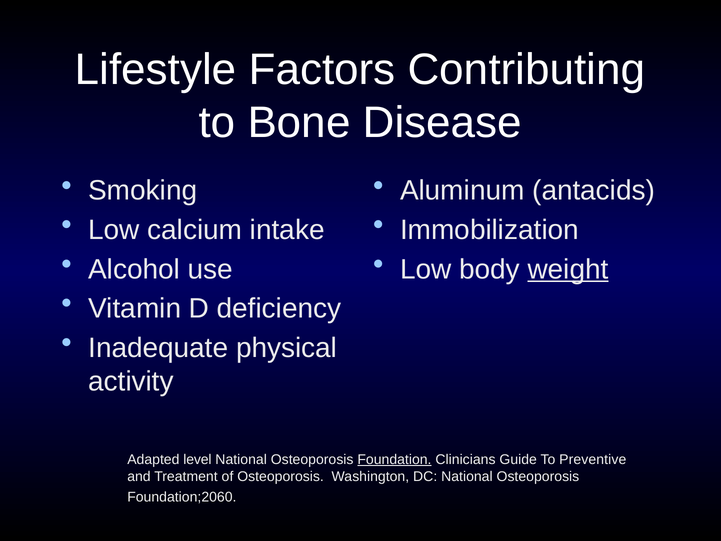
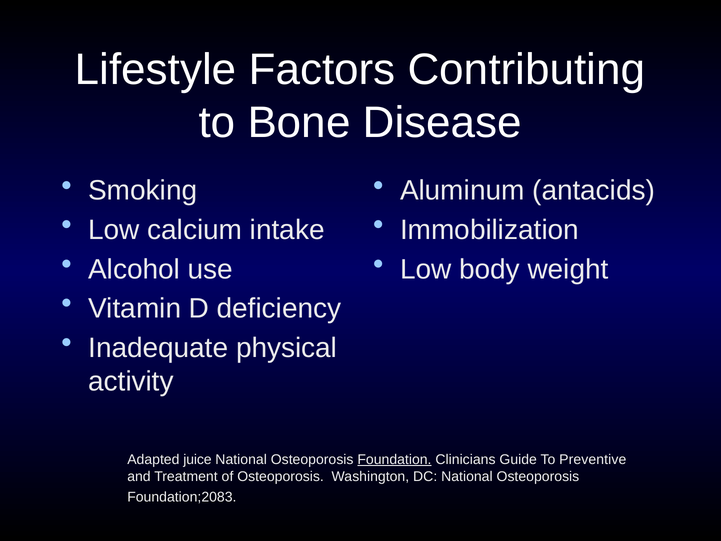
weight underline: present -> none
level: level -> juice
Foundation;2060: Foundation;2060 -> Foundation;2083
